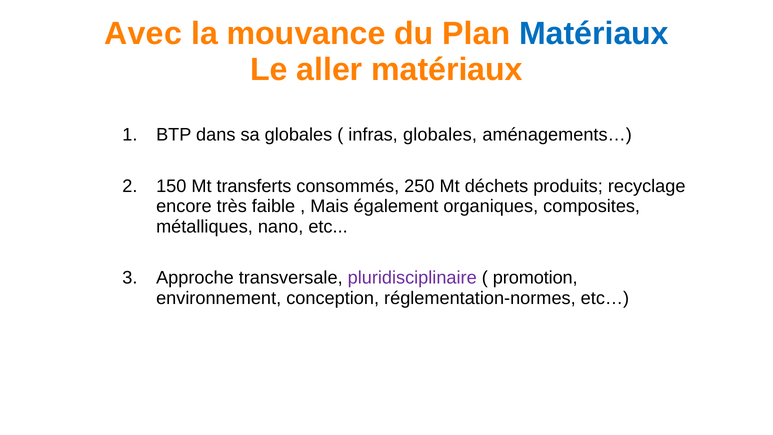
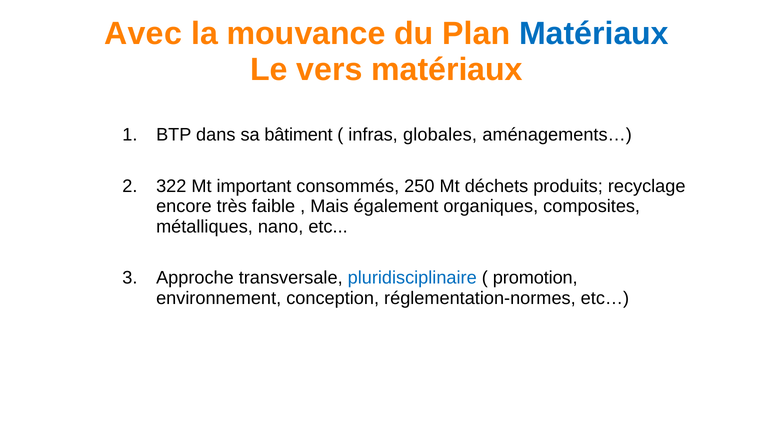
aller: aller -> vers
sa globales: globales -> bâtiment
150: 150 -> 322
transferts: transferts -> important
pluridisciplinaire colour: purple -> blue
